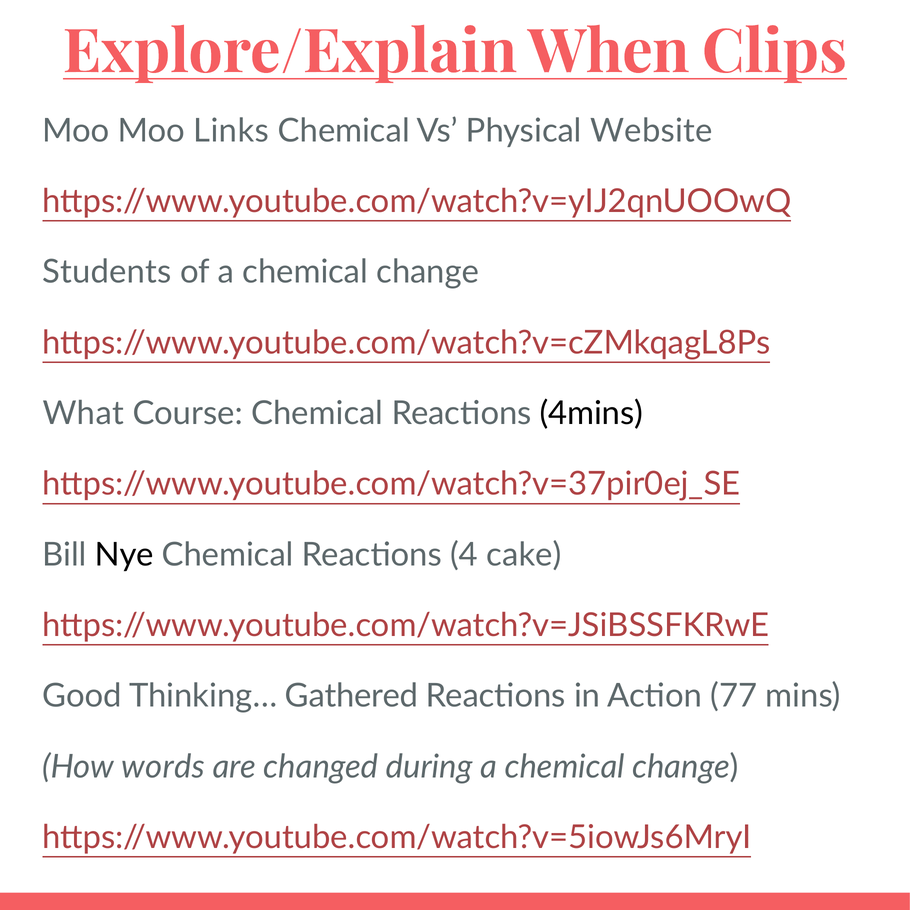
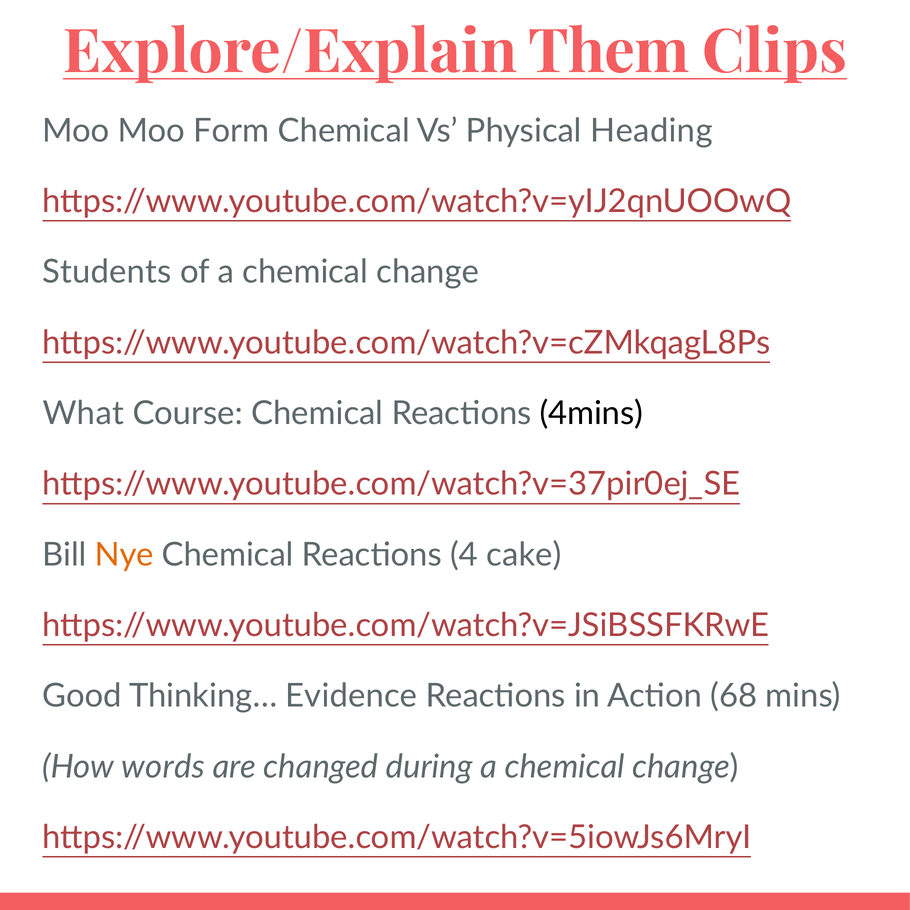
When: When -> Them
Links: Links -> Form
Website: Website -> Heading
Nye colour: black -> orange
Gathered: Gathered -> Evidence
77: 77 -> 68
